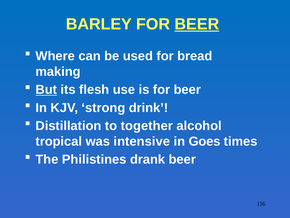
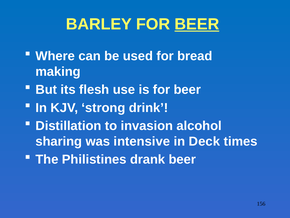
But underline: present -> none
together: together -> invasion
tropical: tropical -> sharing
Goes: Goes -> Deck
